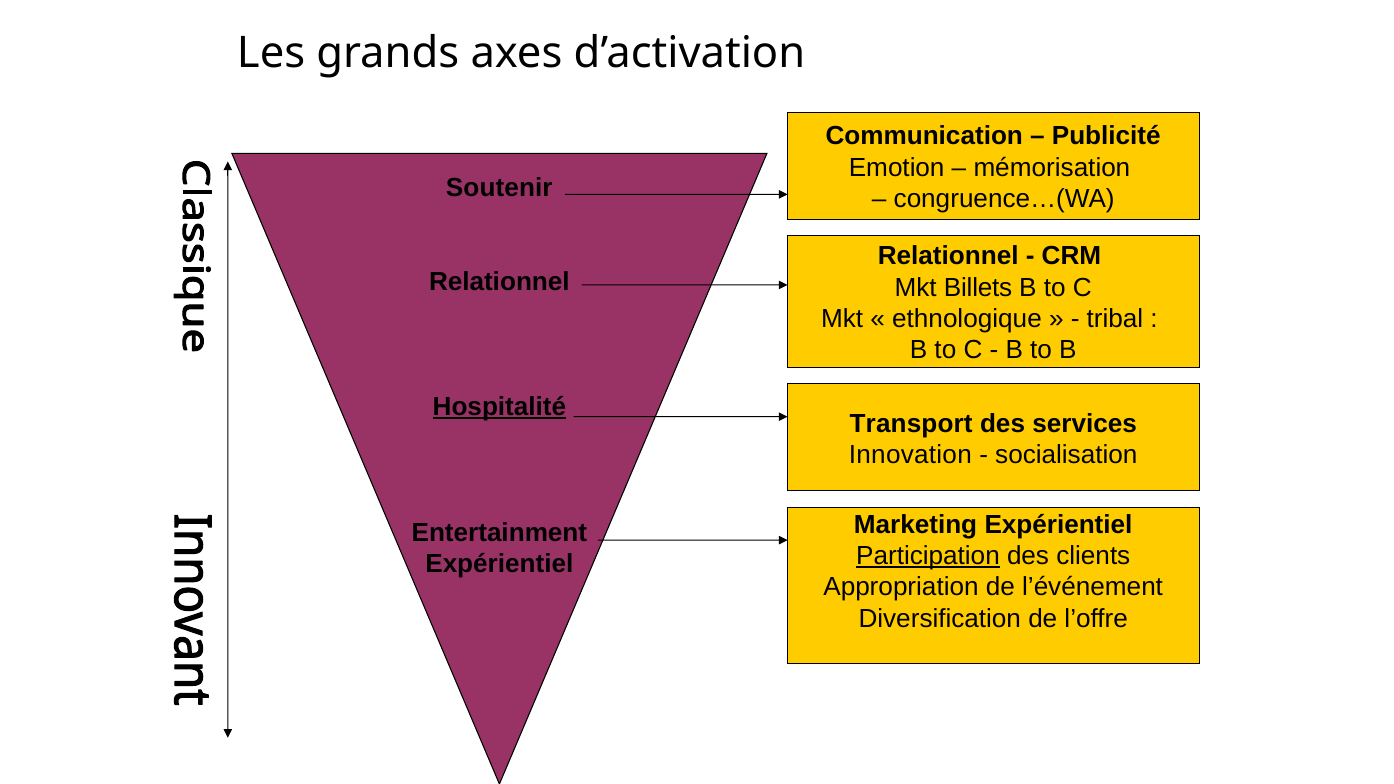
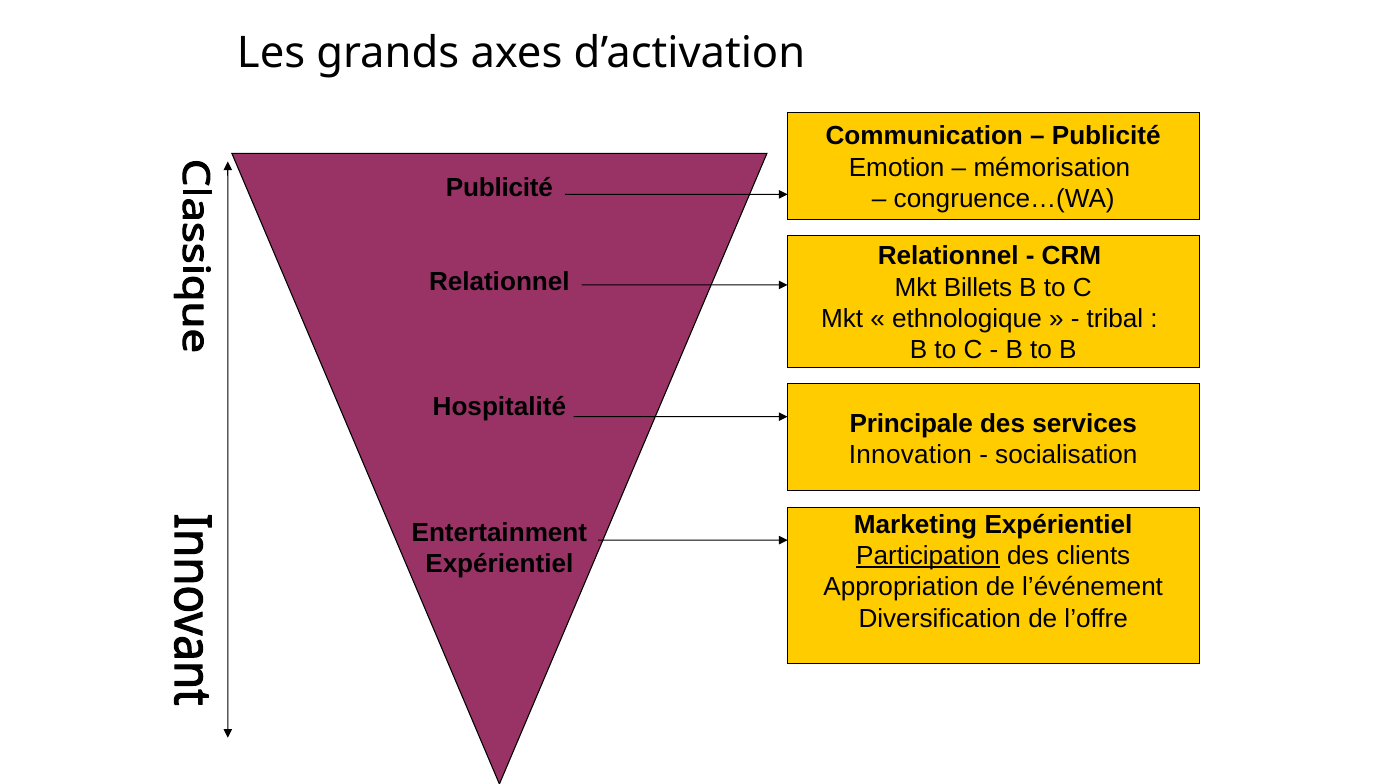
Soutenir at (499, 187): Soutenir -> Publicité
Hospitalité underline: present -> none
Transport: Transport -> Principale
